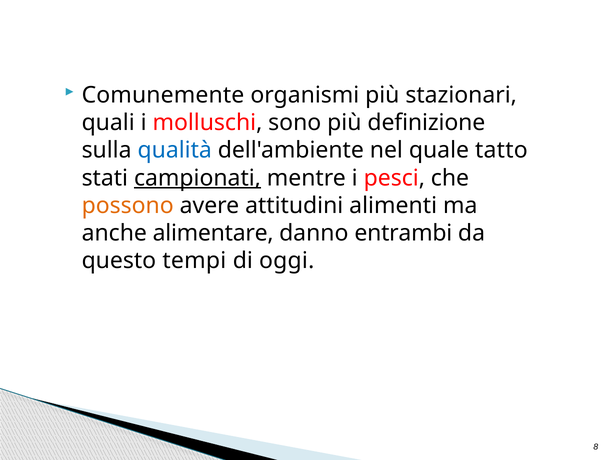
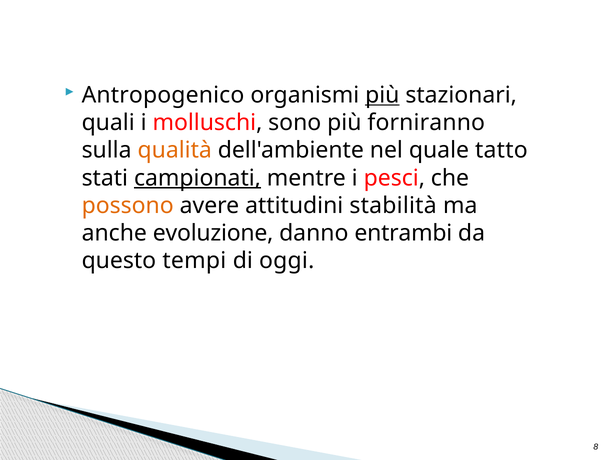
Comunemente: Comunemente -> Antropogenico
più at (382, 95) underline: none -> present
definizione: definizione -> forniranno
qualità colour: blue -> orange
alimenti: alimenti -> stabilità
alimentare: alimentare -> evoluzione
